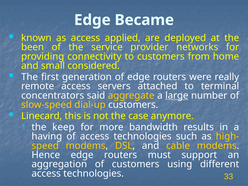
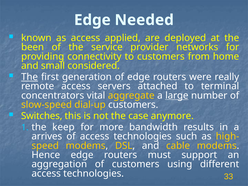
Became: Became -> Needed
The at (30, 77) underline: none -> present
said: said -> vital
Linecard: Linecard -> Switches
having: having -> arrives
